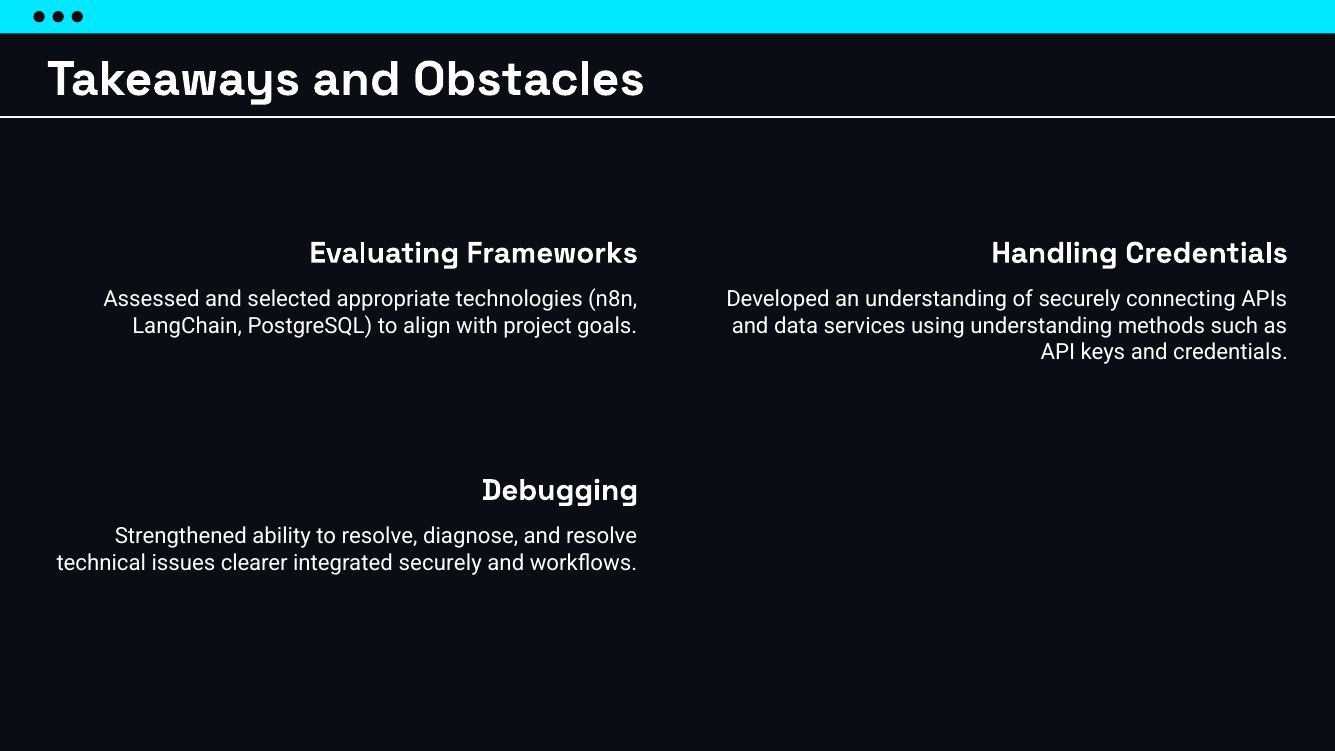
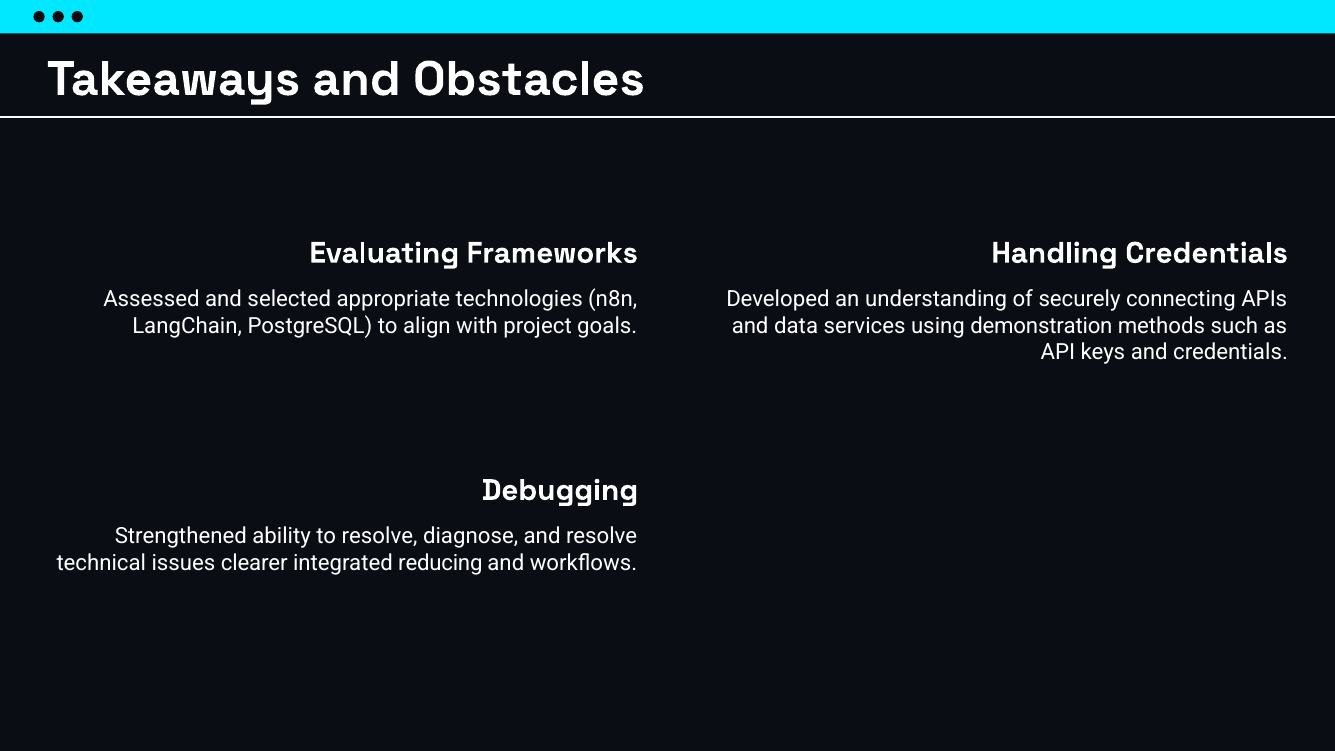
using understanding: understanding -> demonstration
integrated securely: securely -> reducing
